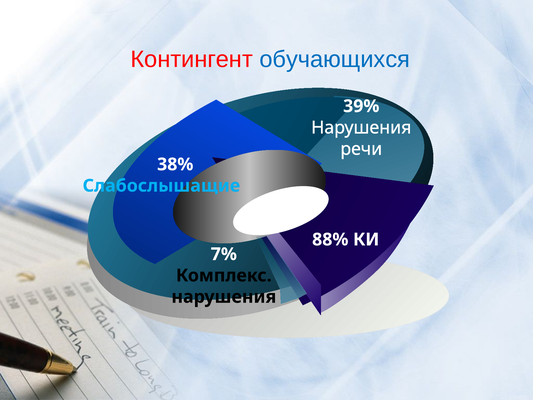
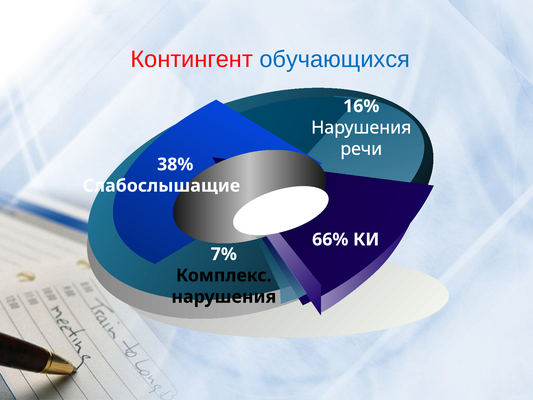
39%: 39% -> 16%
Слабослышащие colour: light blue -> white
88%: 88% -> 66%
